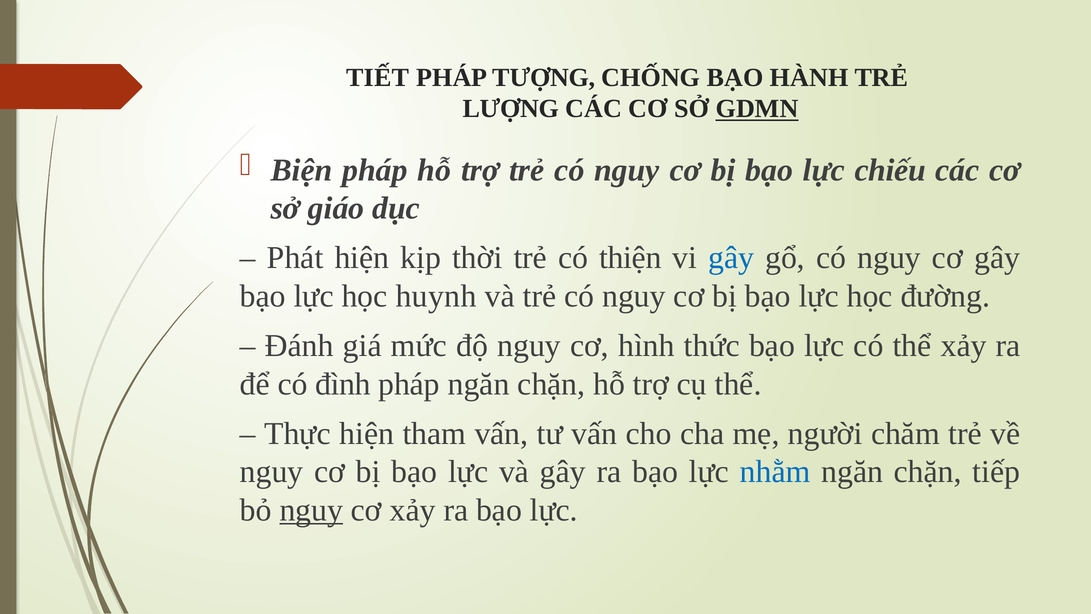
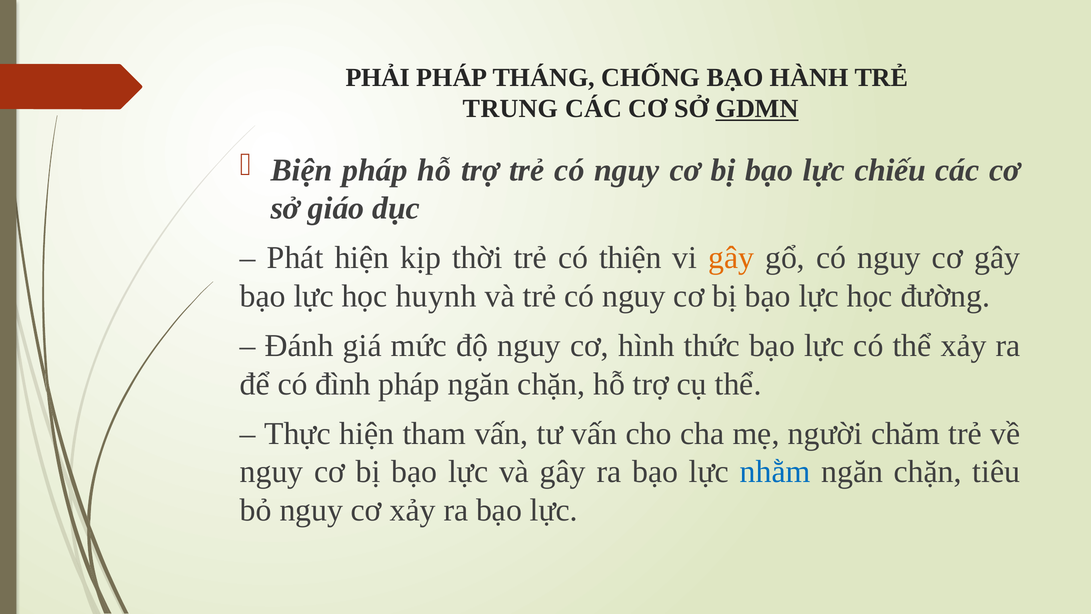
TIẾT: TIẾT -> PHẢI
TƯỢNG: TƯỢNG -> THÁNG
LƯỢNG: LƯỢNG -> TRUNG
gây at (731, 258) colour: blue -> orange
tiếp: tiếp -> tiêu
nguy at (311, 510) underline: present -> none
